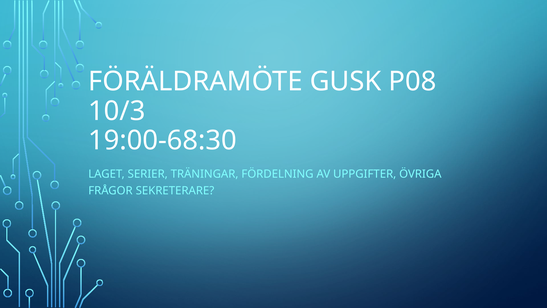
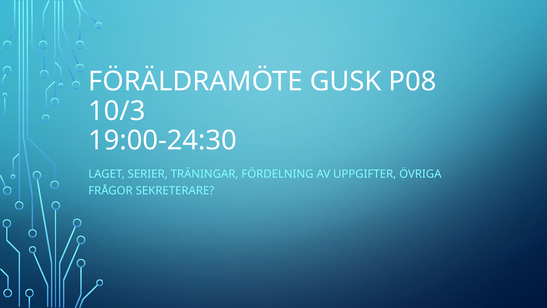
19:00-68:30: 19:00-68:30 -> 19:00-24:30
